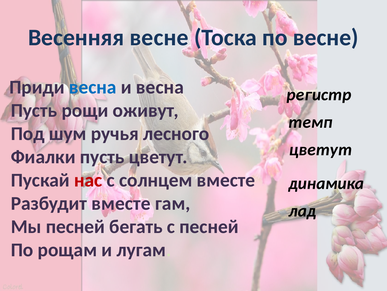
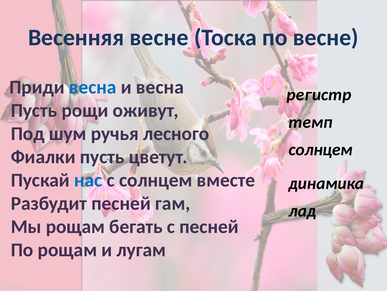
цветут at (321, 149): цветут -> солнцем
нас colour: red -> blue
Разбудит вместе: вместе -> песней
Мы песней: песней -> рощам
